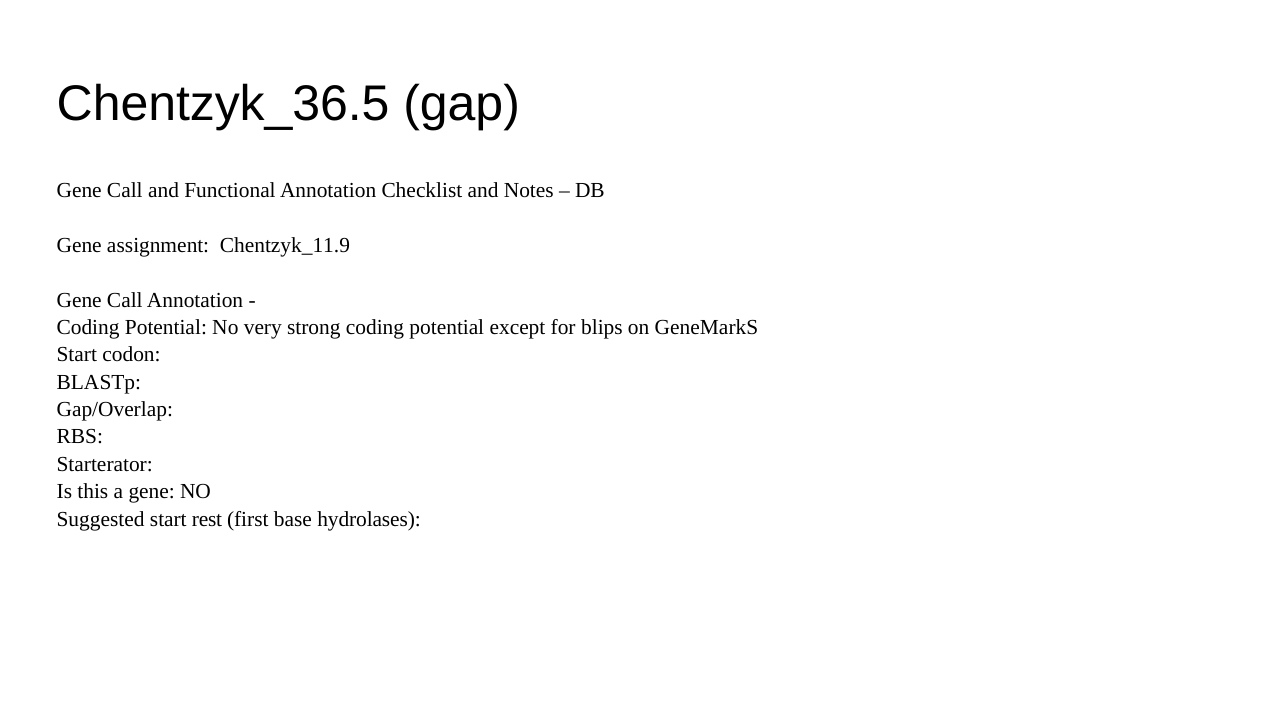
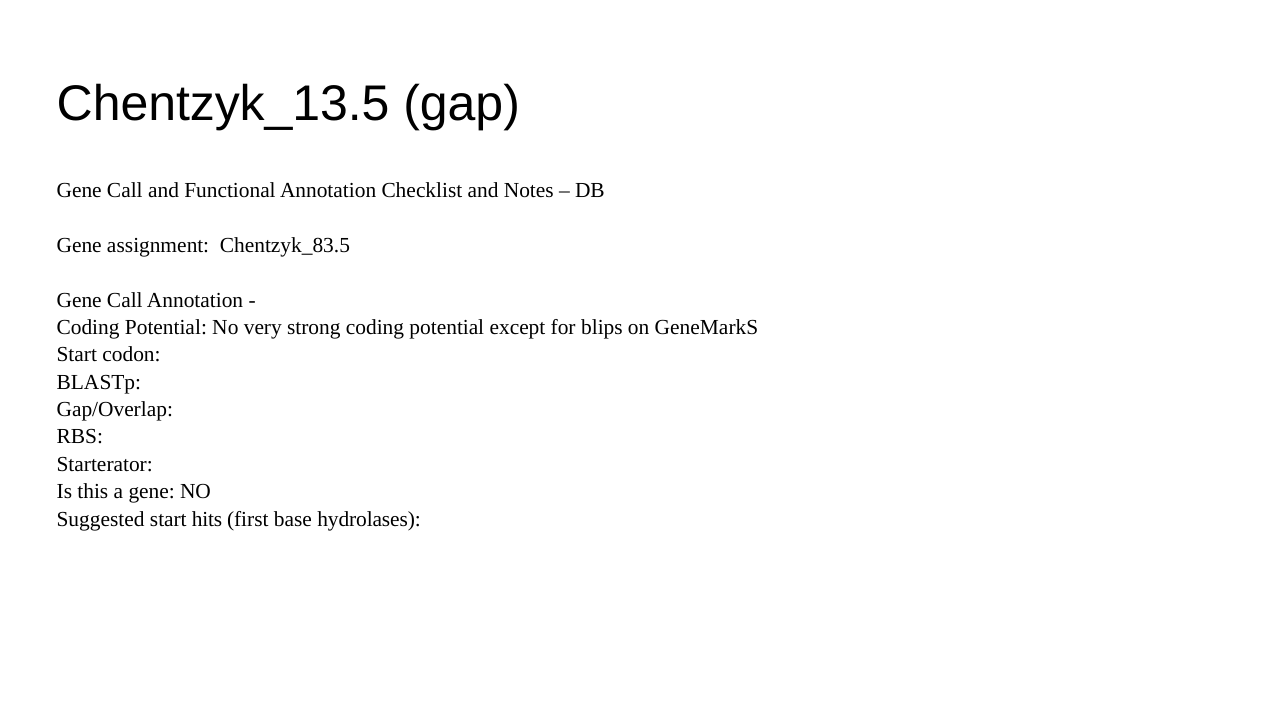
Chentzyk_36.5: Chentzyk_36.5 -> Chentzyk_13.5
Chentzyk_11.9: Chentzyk_11.9 -> Chentzyk_83.5
rest: rest -> hits
